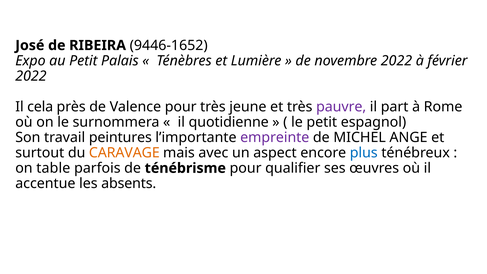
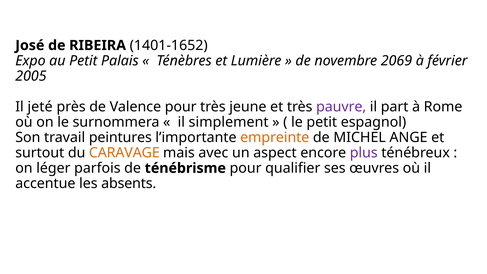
9446-1652: 9446-1652 -> 1401-1652
novembre 2022: 2022 -> 2069
2022 at (31, 76): 2022 -> 2005
cela: cela -> jeté
quotidienne: quotidienne -> simplement
empreinte colour: purple -> orange
plus colour: blue -> purple
table: table -> léger
